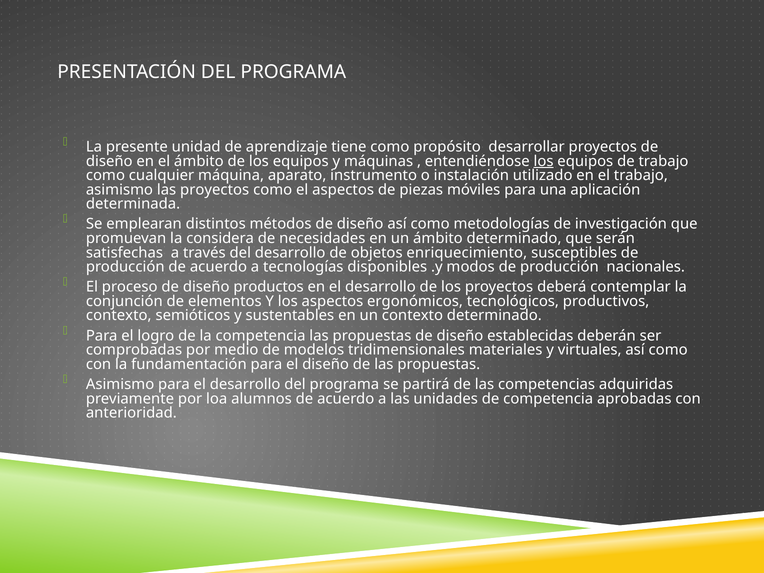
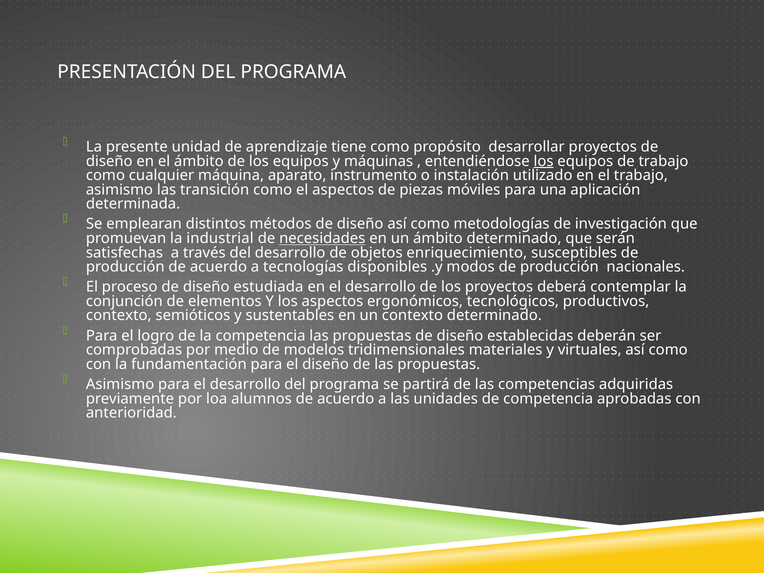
las proyectos: proyectos -> transición
considera: considera -> industrial
necesidades underline: none -> present
productos: productos -> estudiada
